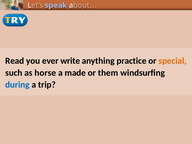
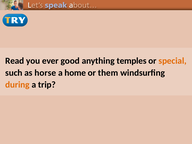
write: write -> good
practice: practice -> temples
made: made -> home
during colour: blue -> orange
